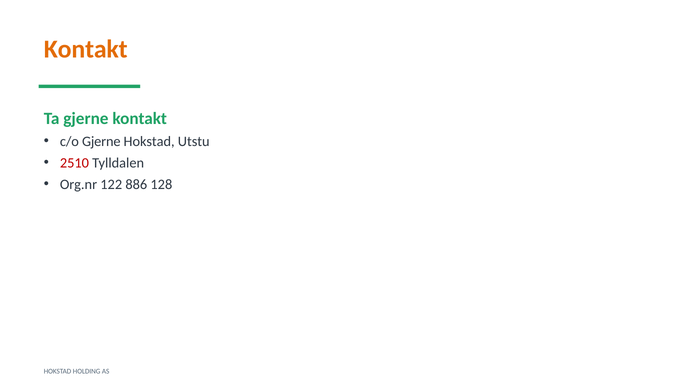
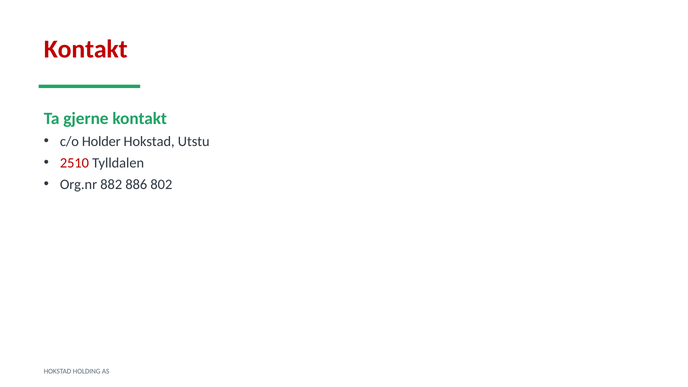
Kontakt at (86, 49) colour: orange -> red
c/o Gjerne: Gjerne -> Holder
122: 122 -> 882
128: 128 -> 802
